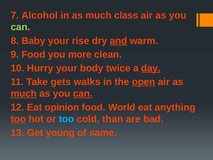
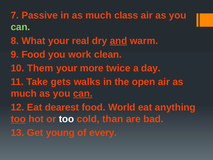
Alcohol: Alcohol -> Passive
Baby: Baby -> What
rise: rise -> real
more: more -> work
Hurry: Hurry -> Them
body: body -> more
day underline: present -> none
open underline: present -> none
much at (24, 93) underline: present -> none
opinion: opinion -> dearest
too at (66, 119) colour: light blue -> white
same: same -> every
